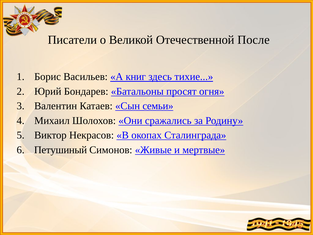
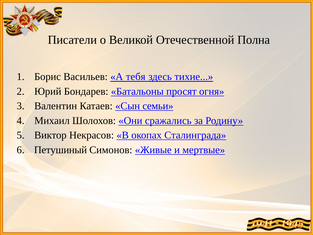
После: После -> Полна
книг: книг -> тебя
